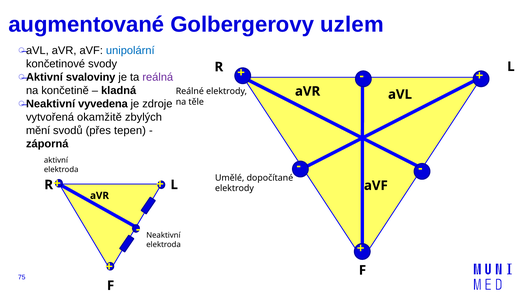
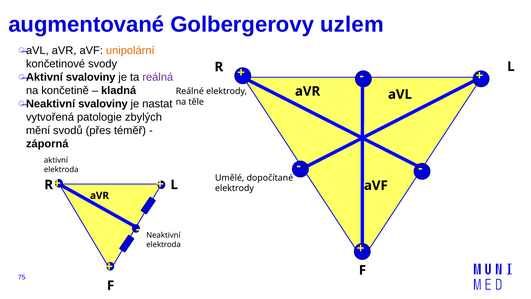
unipolární colour: blue -> orange
vyvedena at (103, 104): vyvedena -> svaloviny
zdroje: zdroje -> nastat
okamžitě: okamžitě -> patologie
tepen: tepen -> téměř
